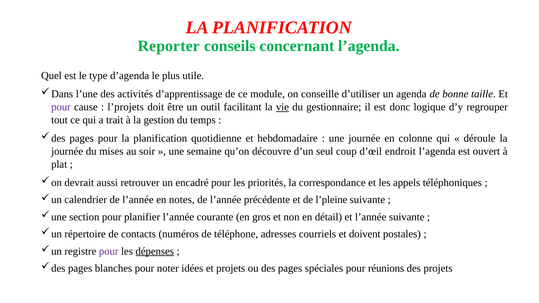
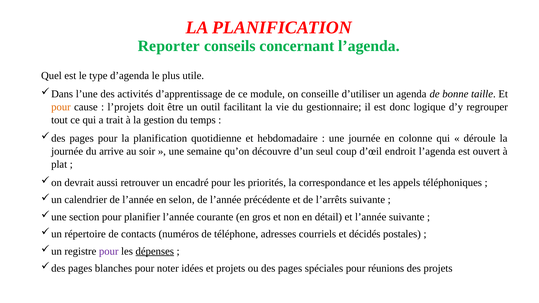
pour at (61, 107) colour: purple -> orange
vie underline: present -> none
mises: mises -> arrive
notes: notes -> selon
l’pleine: l’pleine -> l’arrêts
doivent: doivent -> décidés
